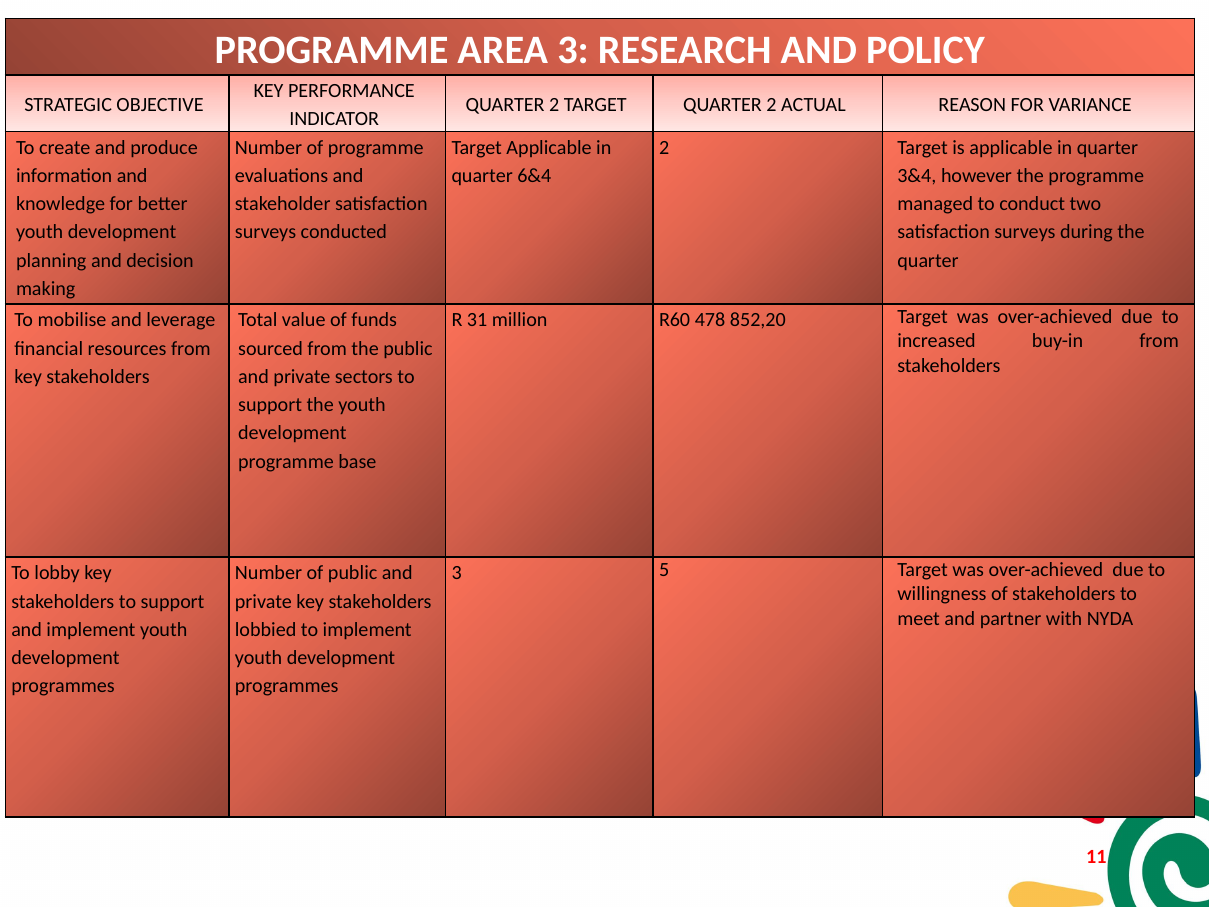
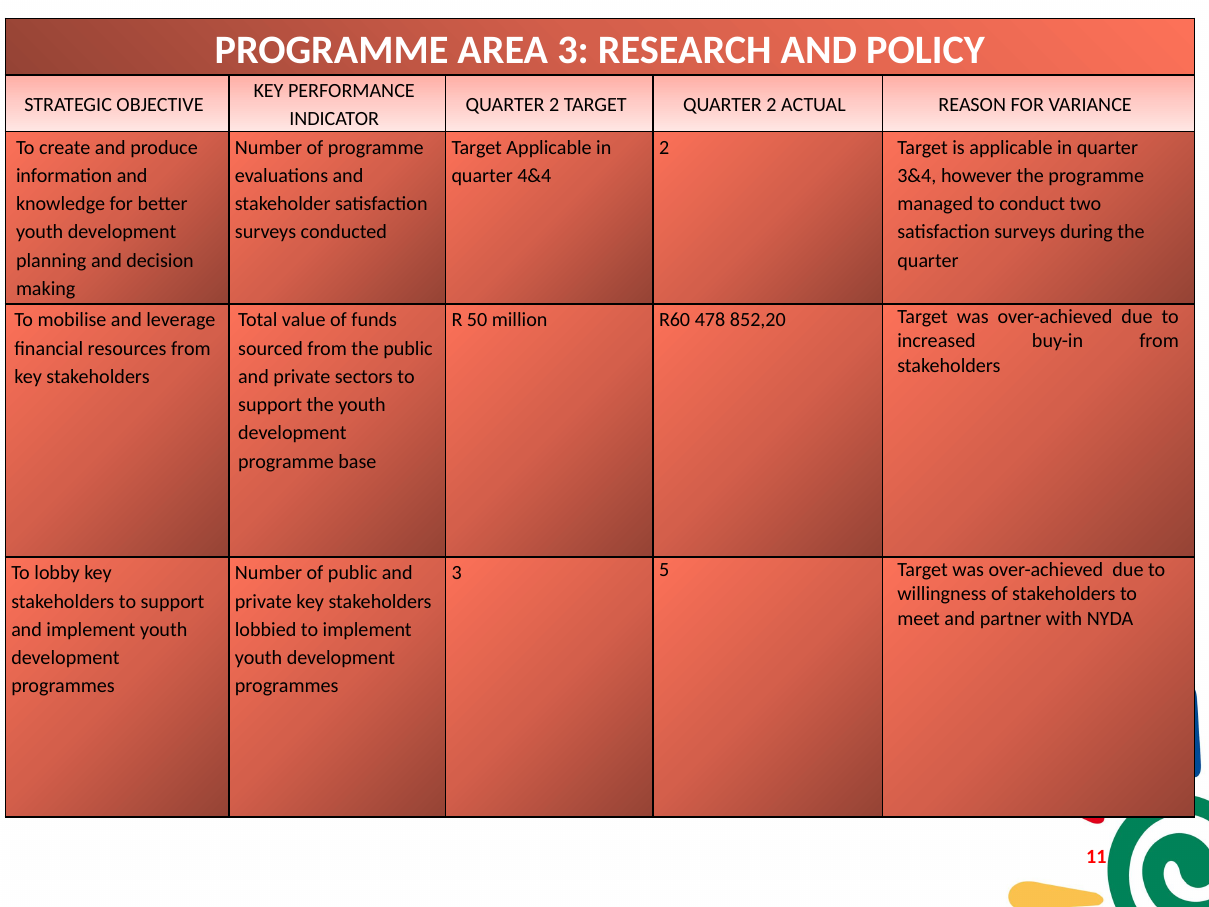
6&4: 6&4 -> 4&4
31: 31 -> 50
